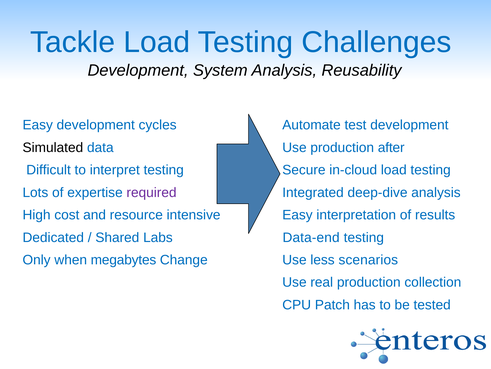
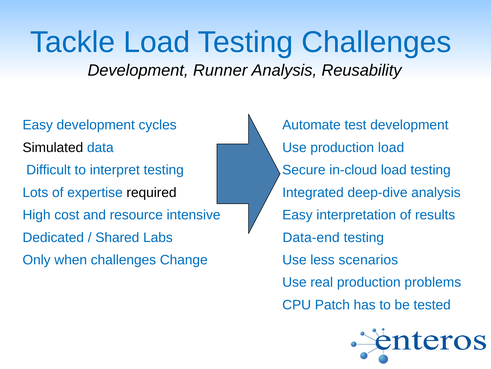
System: System -> Runner
production after: after -> load
required colour: purple -> black
when megabytes: megabytes -> challenges
collection: collection -> problems
